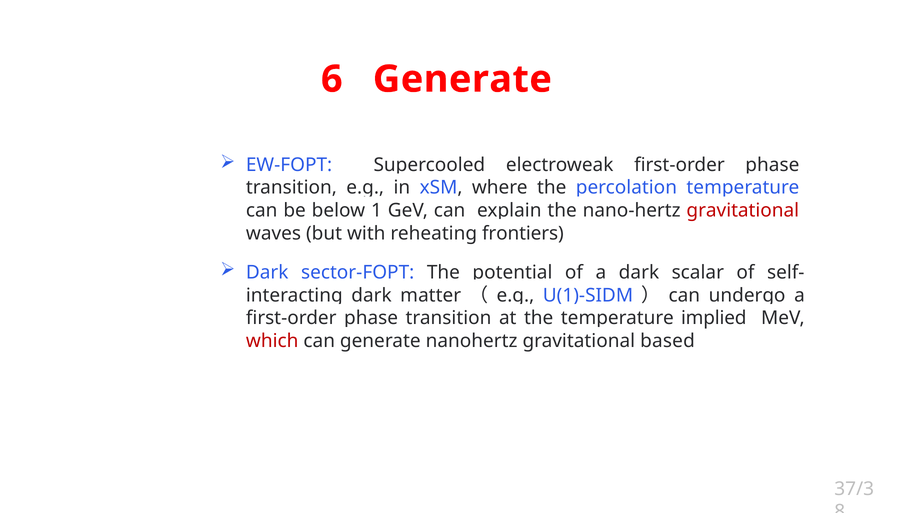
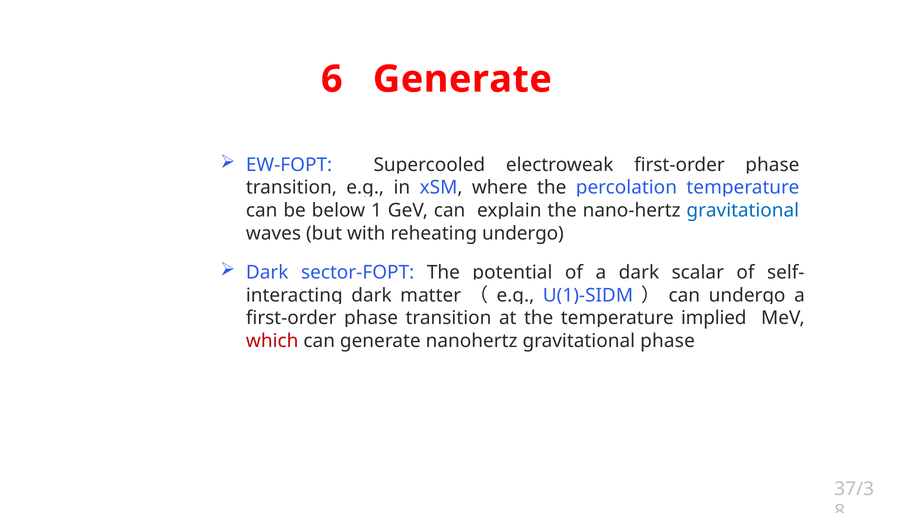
gravitational at (743, 210) colour: red -> blue
reheating frontiers: frontiers -> undergo
gravitational based: based -> phase
